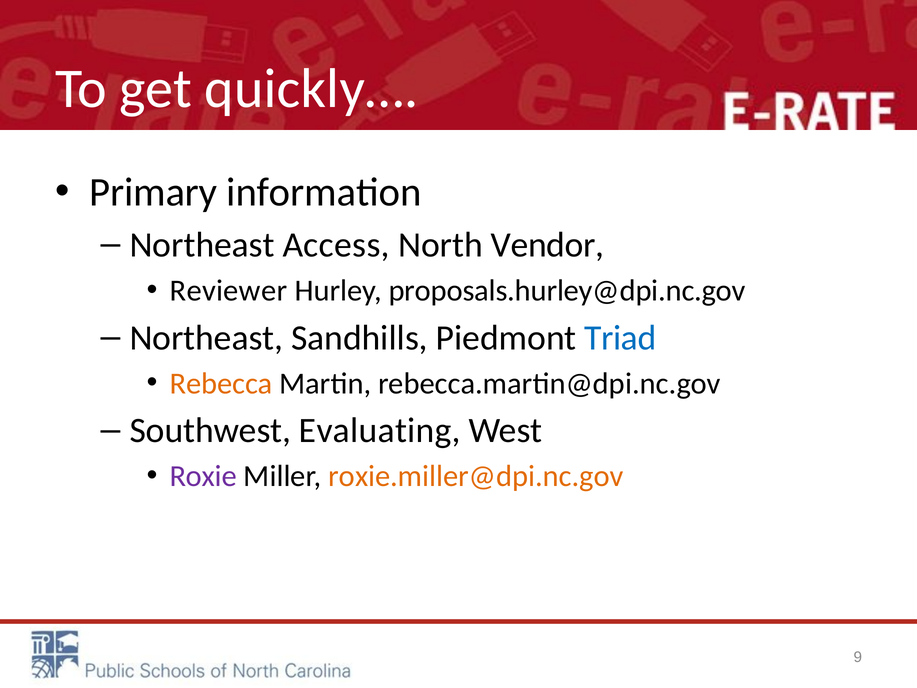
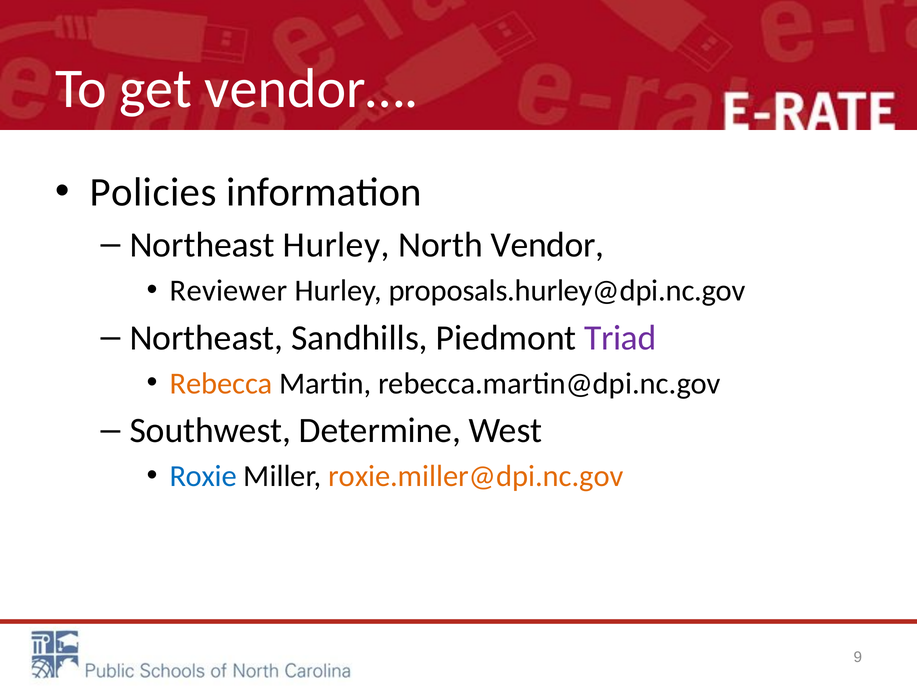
quickly…: quickly… -> vendor…
Primary: Primary -> Policies
Northeast Access: Access -> Hurley
Triad colour: blue -> purple
Evaluating: Evaluating -> Determine
Roxie colour: purple -> blue
